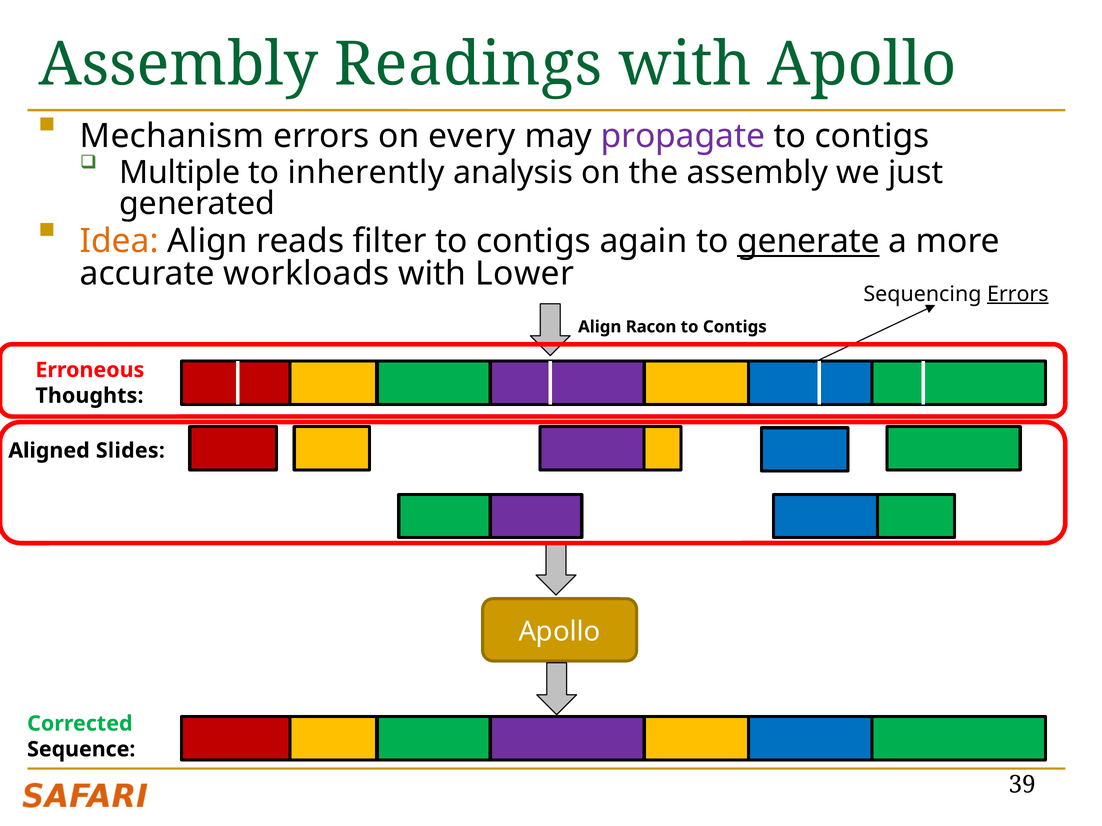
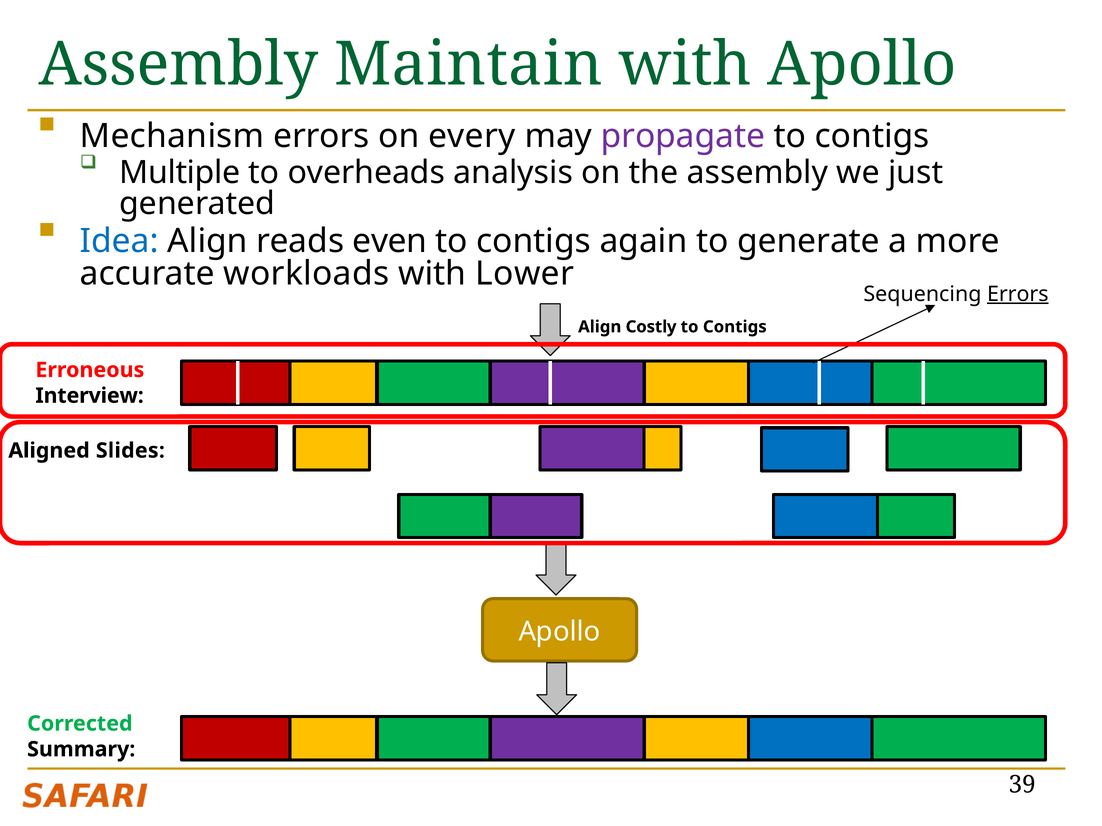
Readings: Readings -> Maintain
inherently: inherently -> overheads
Idea colour: orange -> blue
filter: filter -> even
generate underline: present -> none
Racon: Racon -> Costly
Thoughts: Thoughts -> Interview
Sequence: Sequence -> Summary
